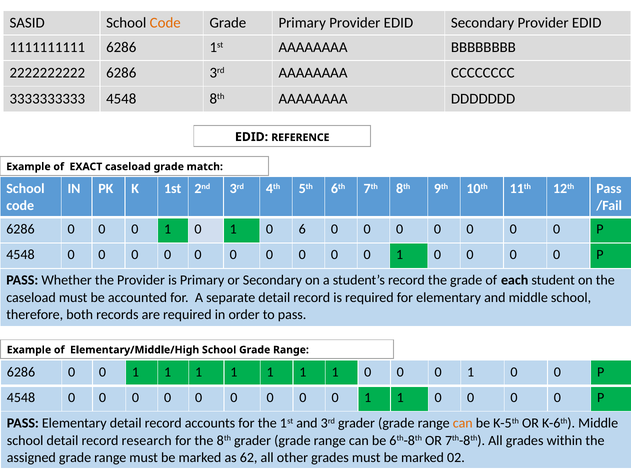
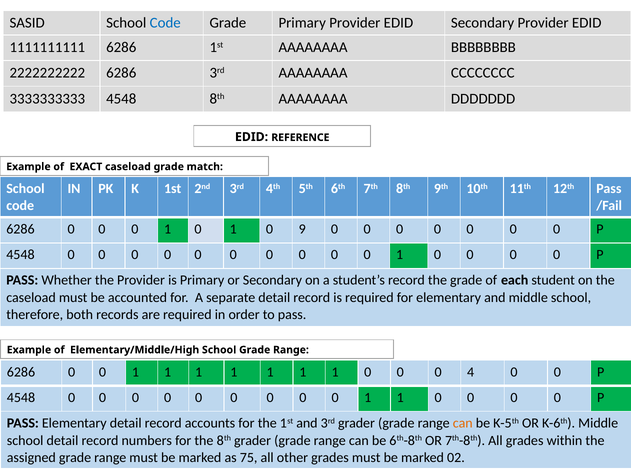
Code at (165, 23) colour: orange -> blue
6: 6 -> 9
1 at (471, 372): 1 -> 4
research: research -> numbers
62: 62 -> 75
